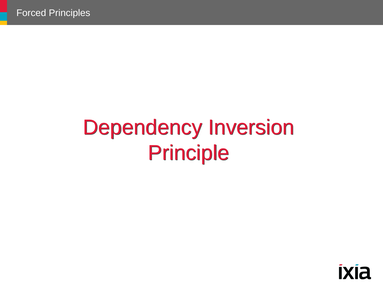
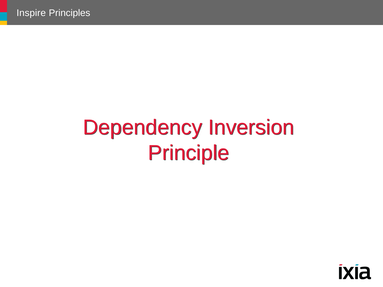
Forced: Forced -> Inspire
